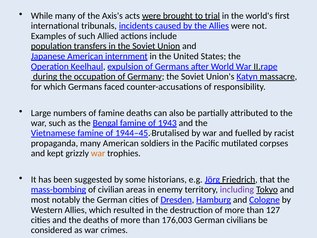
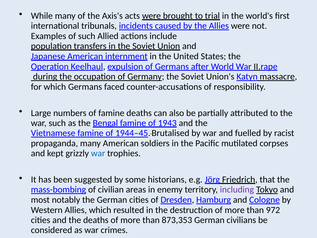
war at (98, 153) colour: orange -> blue
127: 127 -> 972
176,003: 176,003 -> 873,353
